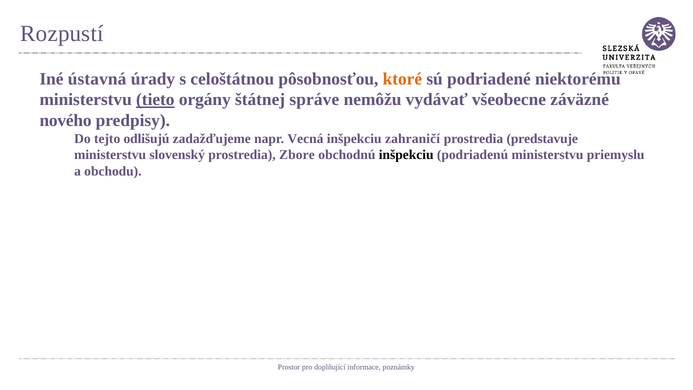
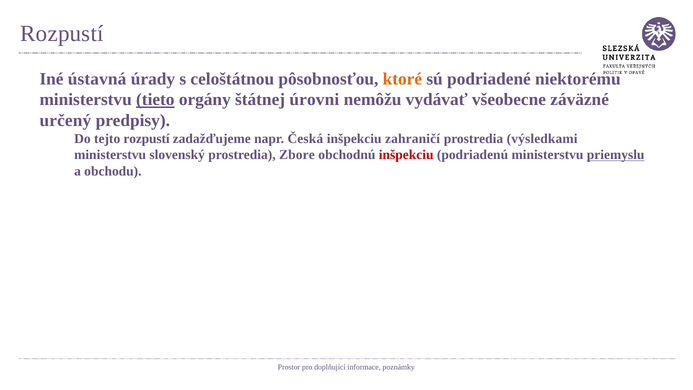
správe: správe -> úrovni
nového: nového -> určený
tejto odlišujú: odlišujú -> rozpustí
Vecná: Vecná -> Česká
predstavuje: predstavuje -> výsledkami
inšpekciu at (406, 155) colour: black -> red
priemyslu underline: none -> present
